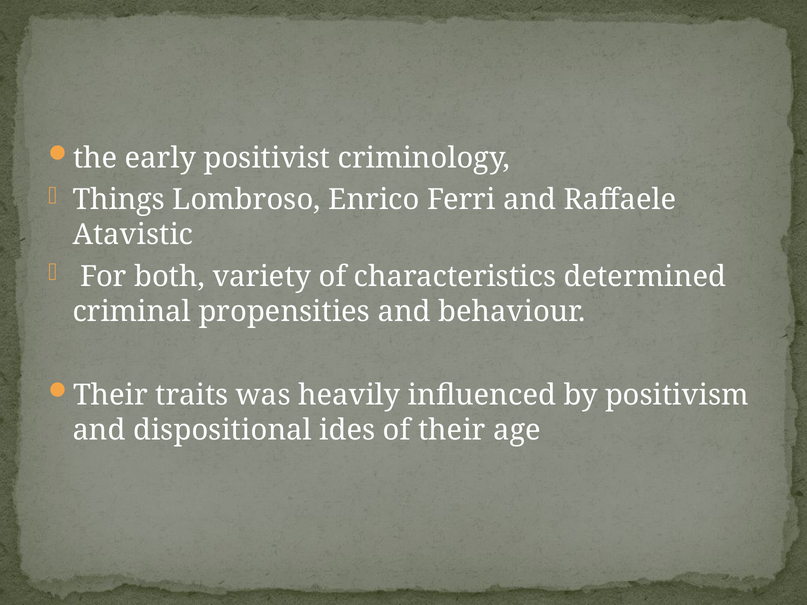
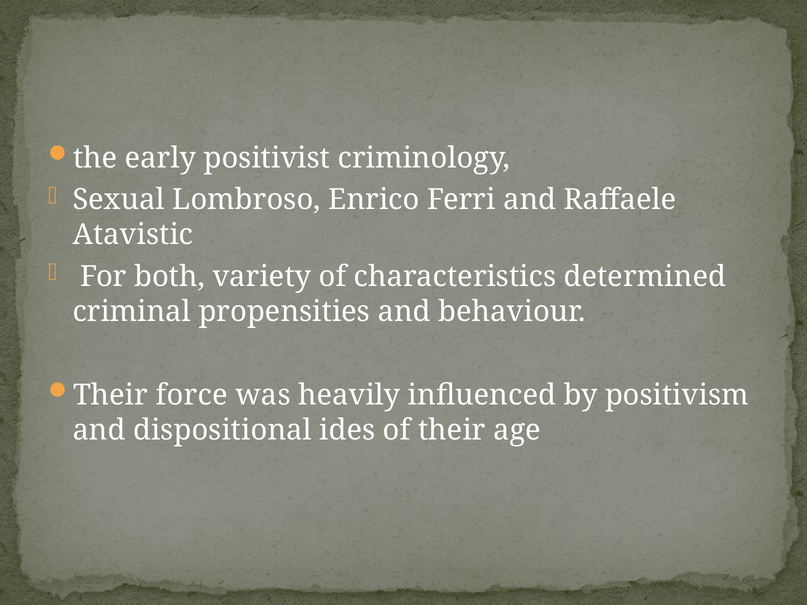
Things: Things -> Sexual
traits: traits -> force
